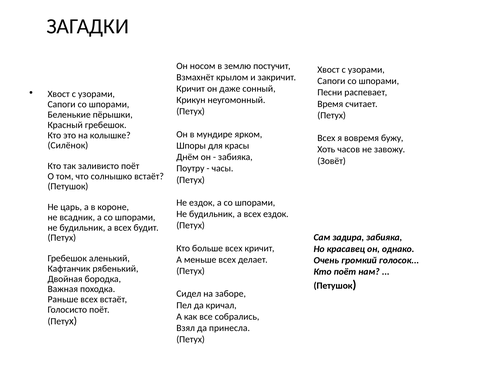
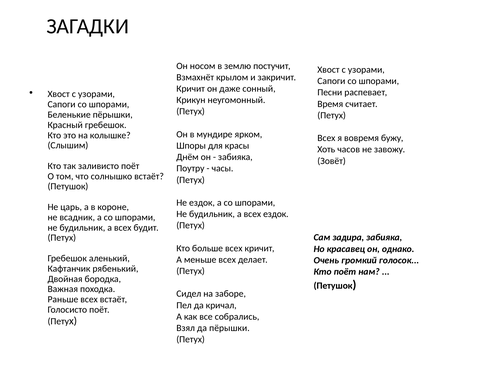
Силёнок: Силёнок -> Слышим
да принесла: принесла -> пёрышки
